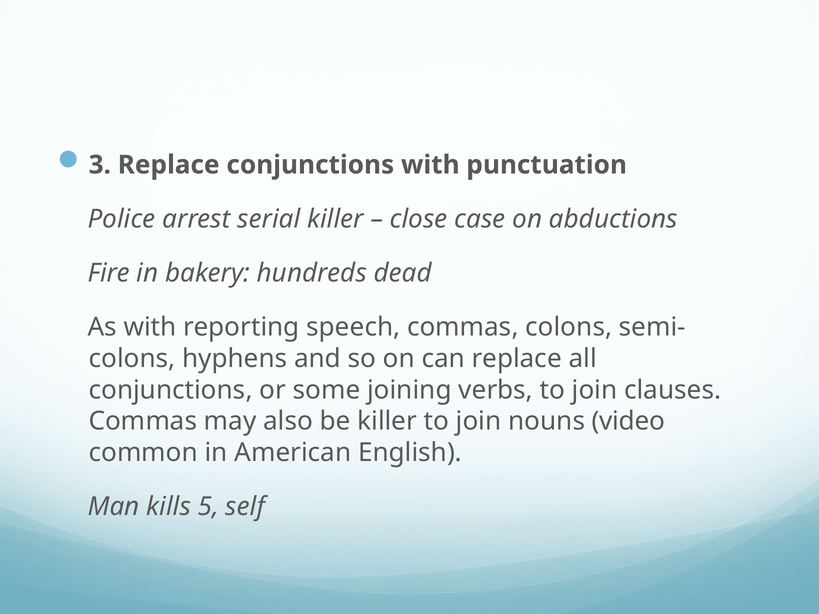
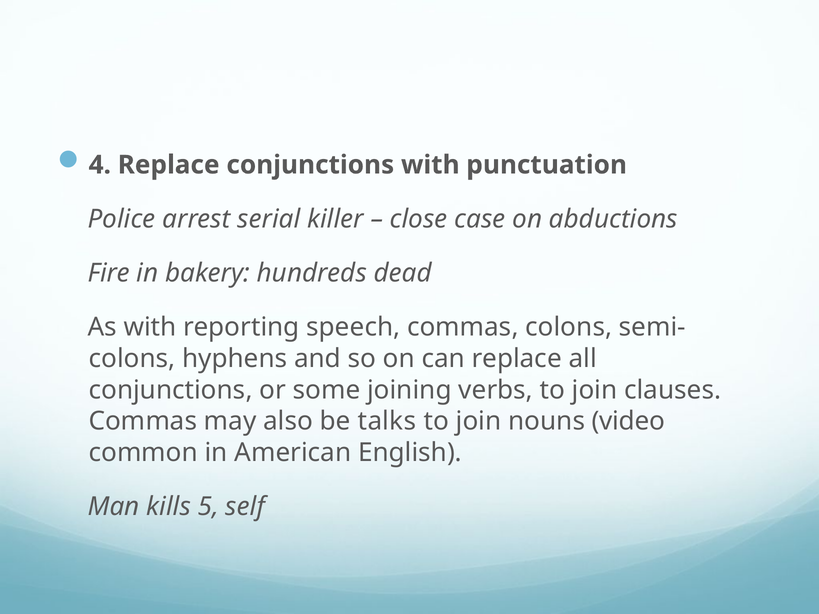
3: 3 -> 4
be killer: killer -> talks
